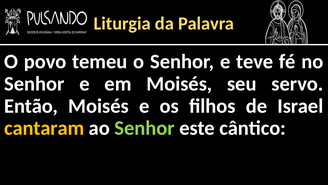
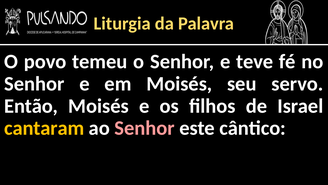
Senhor at (145, 128) colour: light green -> pink
